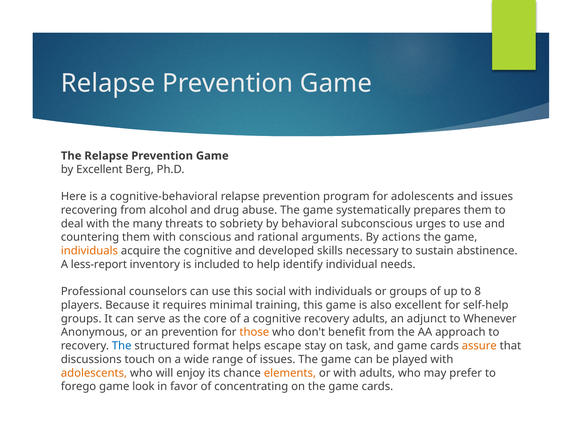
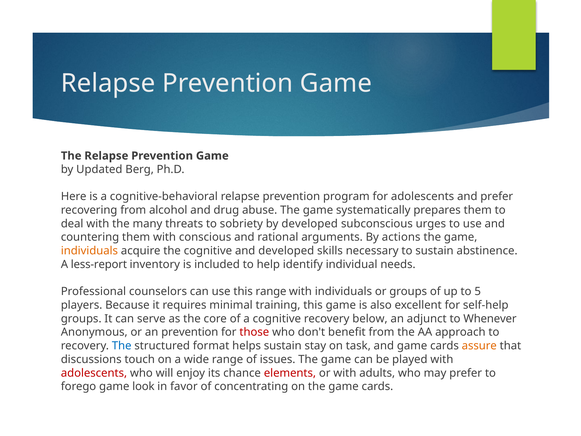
by Excellent: Excellent -> Updated
and issues: issues -> prefer
by behavioral: behavioral -> developed
this social: social -> range
8: 8 -> 5
recovery adults: adults -> below
those colour: orange -> red
helps escape: escape -> sustain
adolescents at (94, 373) colour: orange -> red
elements colour: orange -> red
